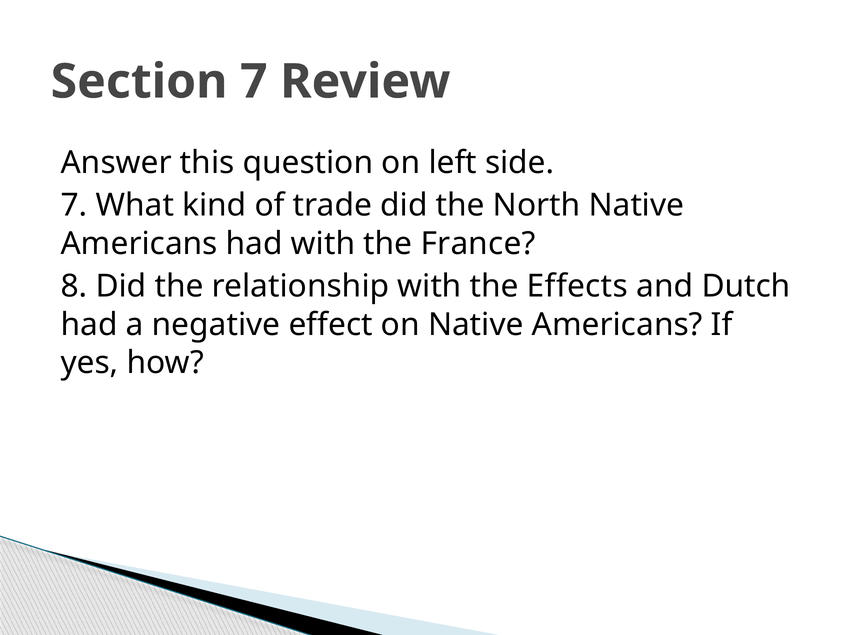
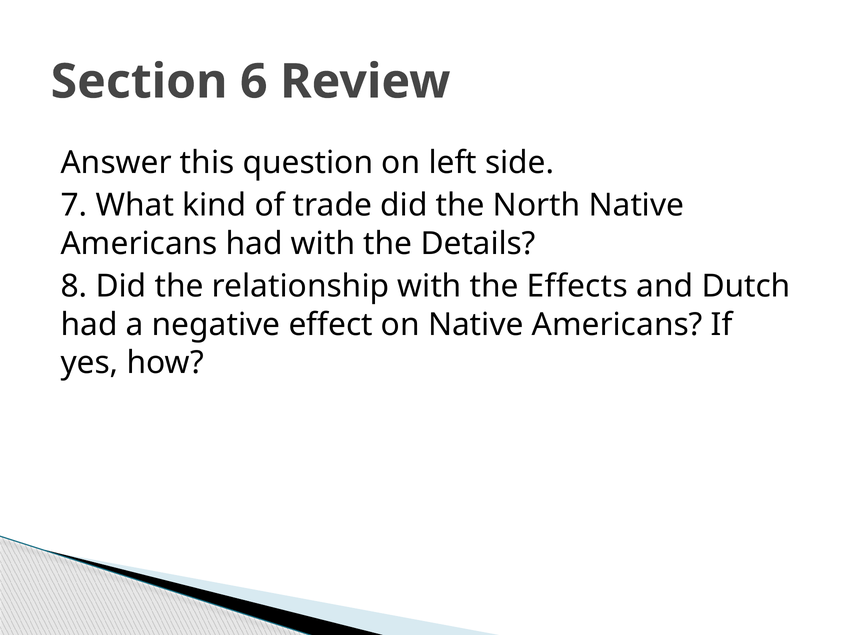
Section 7: 7 -> 6
France: France -> Details
